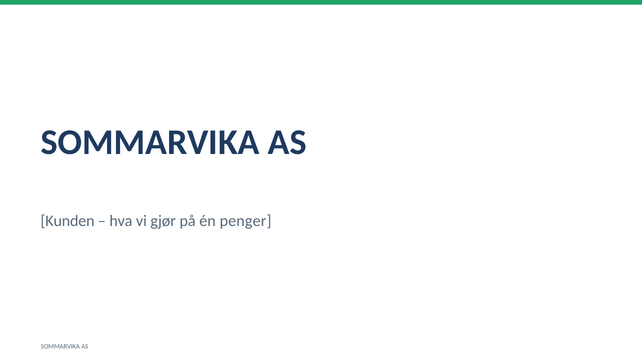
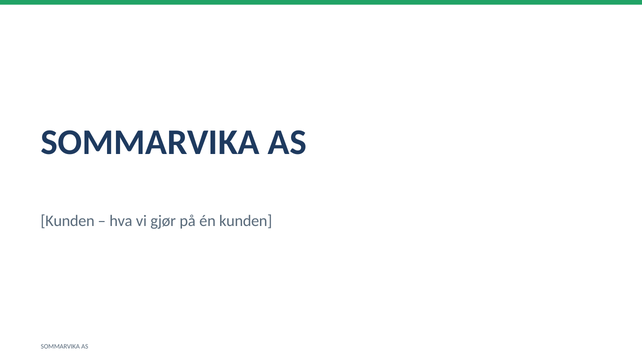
én penger: penger -> kunden
